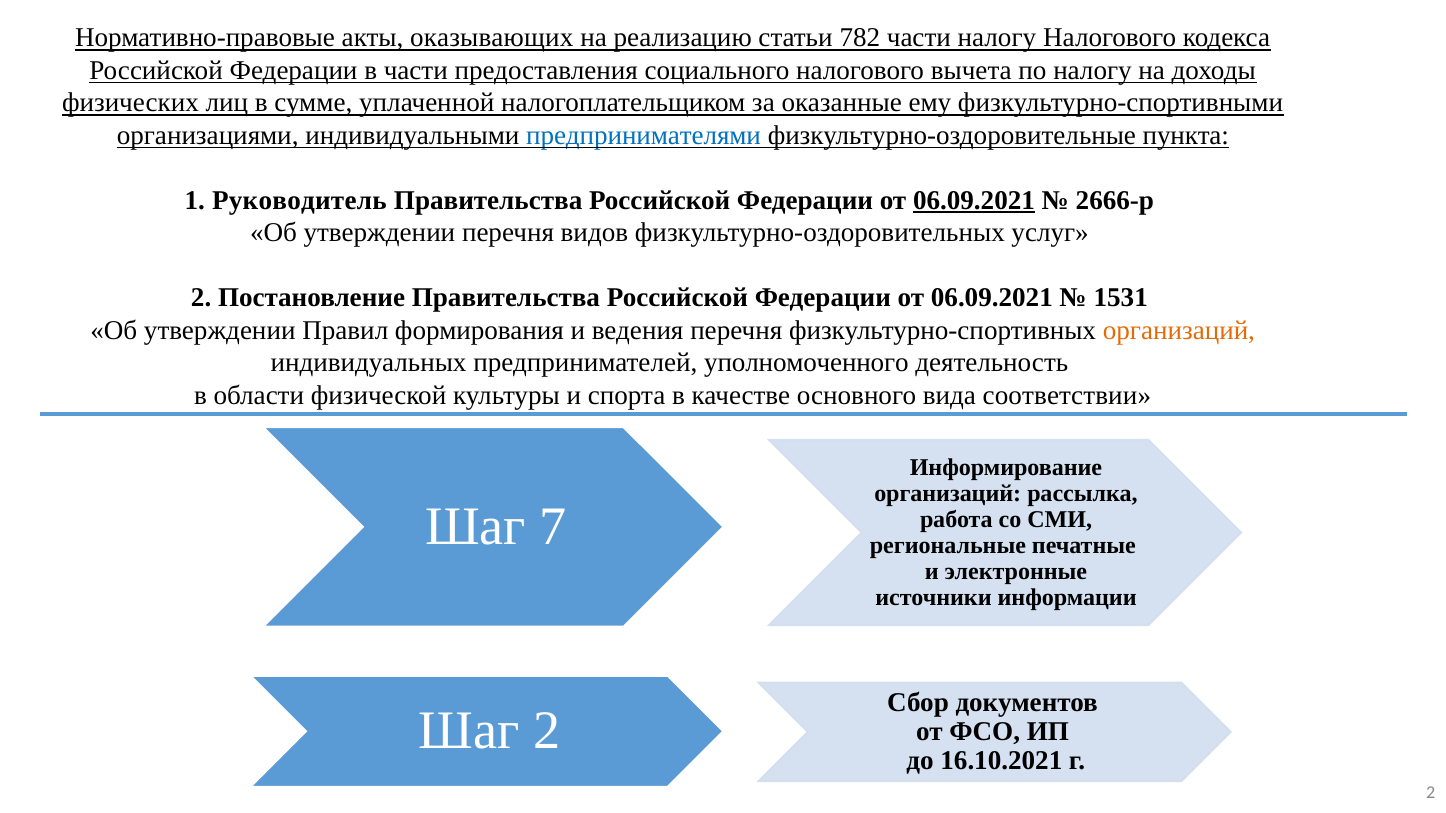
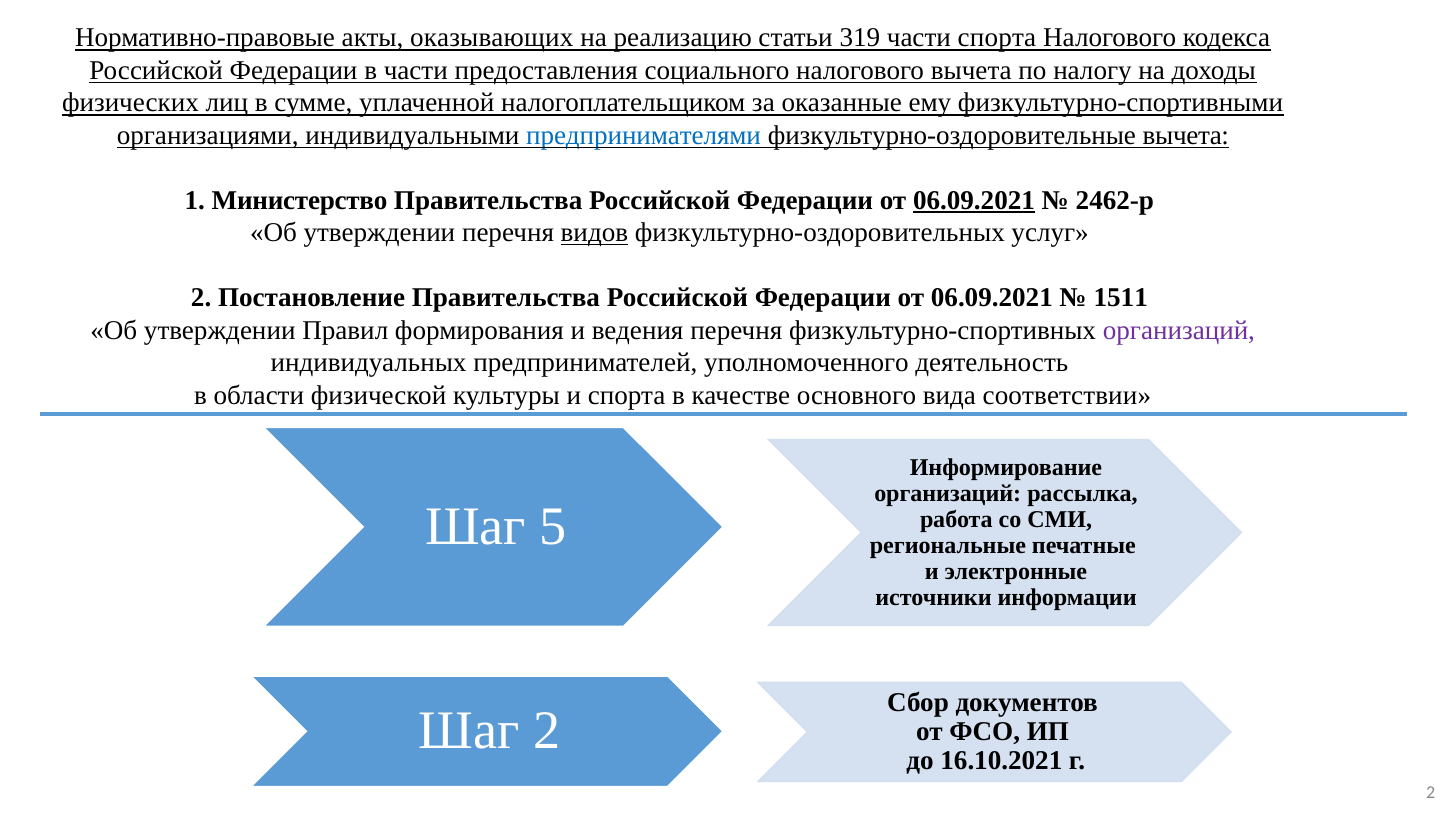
782: 782 -> 319
части налогу: налогу -> спорта
физкультурно-оздоровительные пункта: пункта -> вычета
Руководитель: Руководитель -> Министерство
2666-р: 2666-р -> 2462-р
видов underline: none -> present
1531: 1531 -> 1511
организаций at (1179, 331) colour: orange -> purple
7: 7 -> 5
